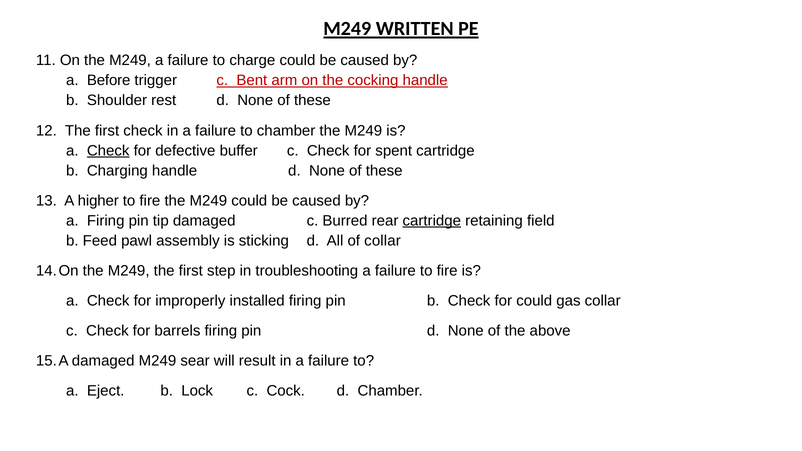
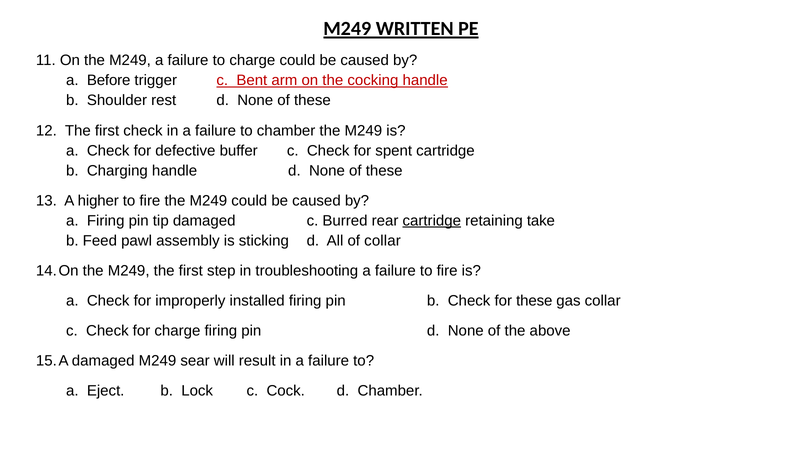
Check at (108, 151) underline: present -> none
field: field -> take
for could: could -> these
for barrels: barrels -> charge
